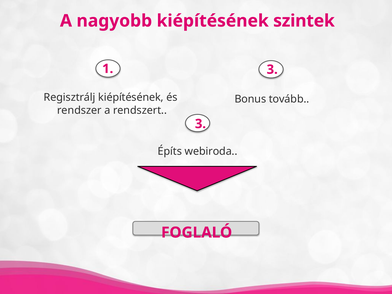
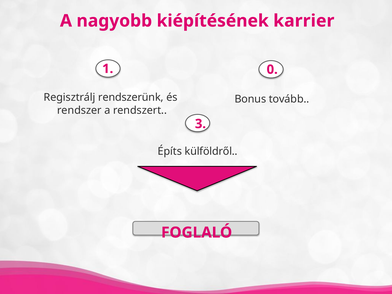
szintek: szintek -> karrier
1 3: 3 -> 0
Regisztrálj kiépítésének: kiépítésének -> rendszerünk
webiroda: webiroda -> külföldről
